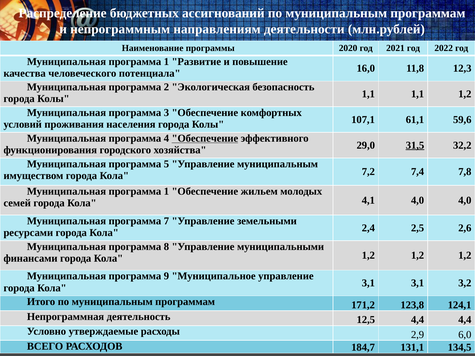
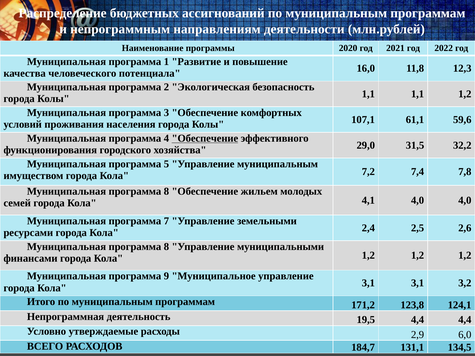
31,5 underline: present -> none
1 at (166, 191): 1 -> 8
12,5: 12,5 -> 19,5
